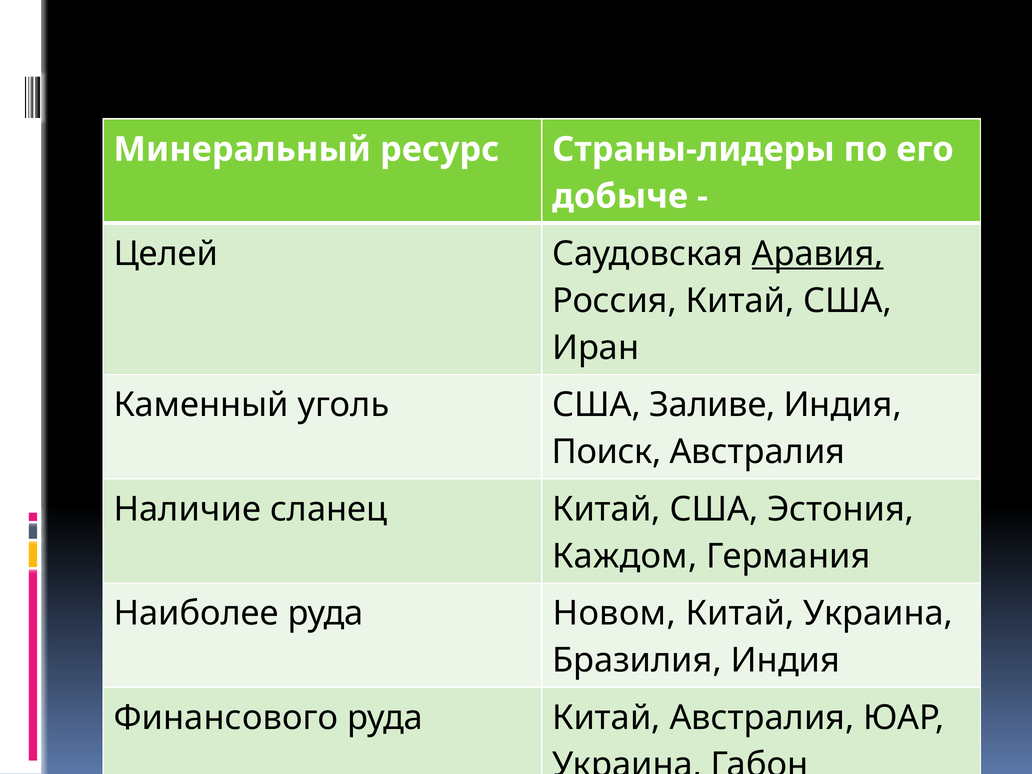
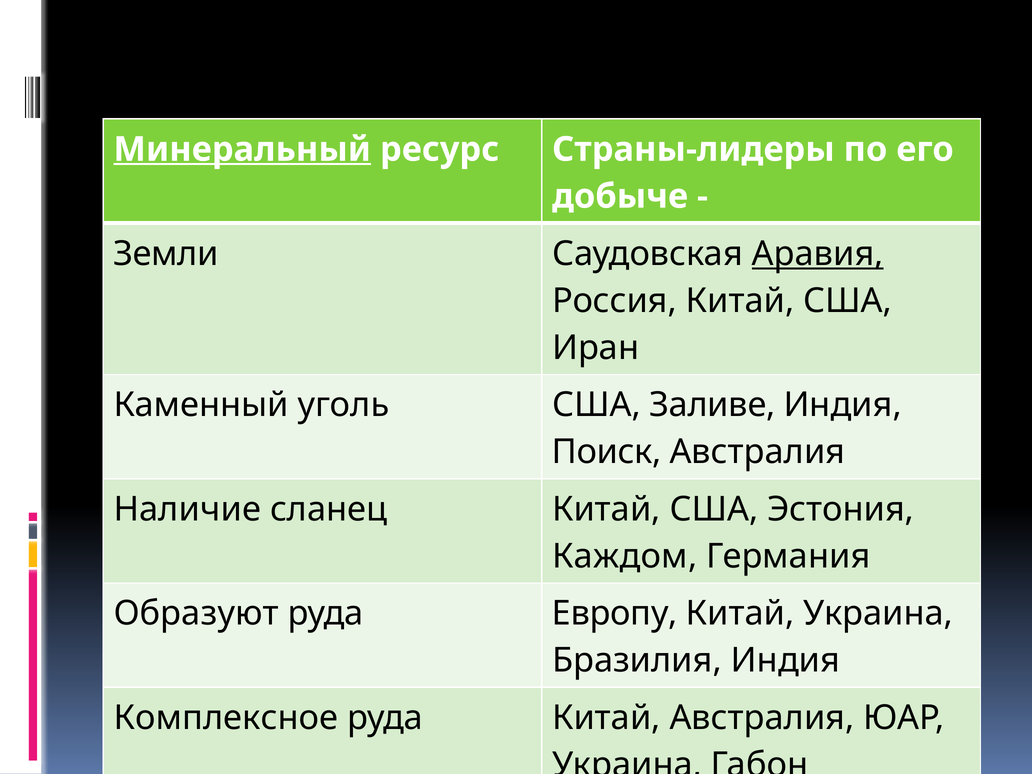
Минеральный underline: none -> present
Целей: Целей -> Земли
Наиболее: Наиболее -> Образуют
Новом: Новом -> Европу
Финансового: Финансового -> Комплексное
